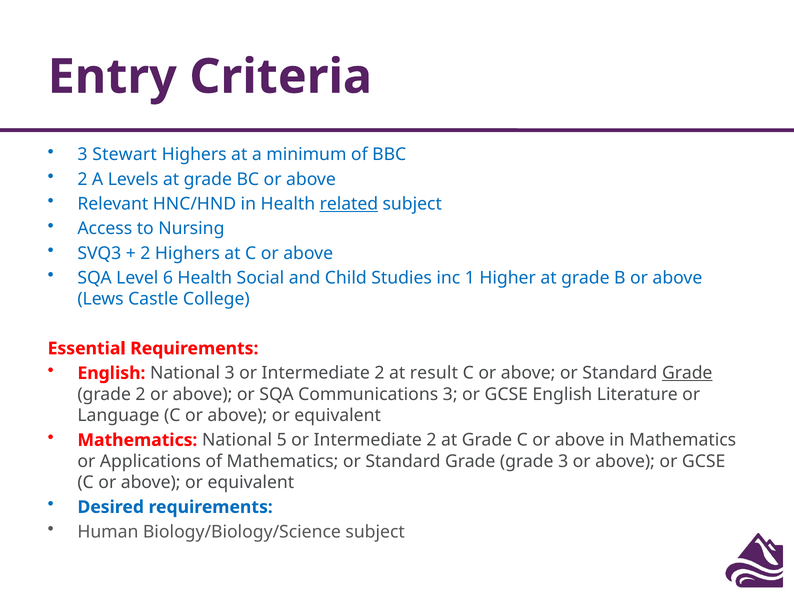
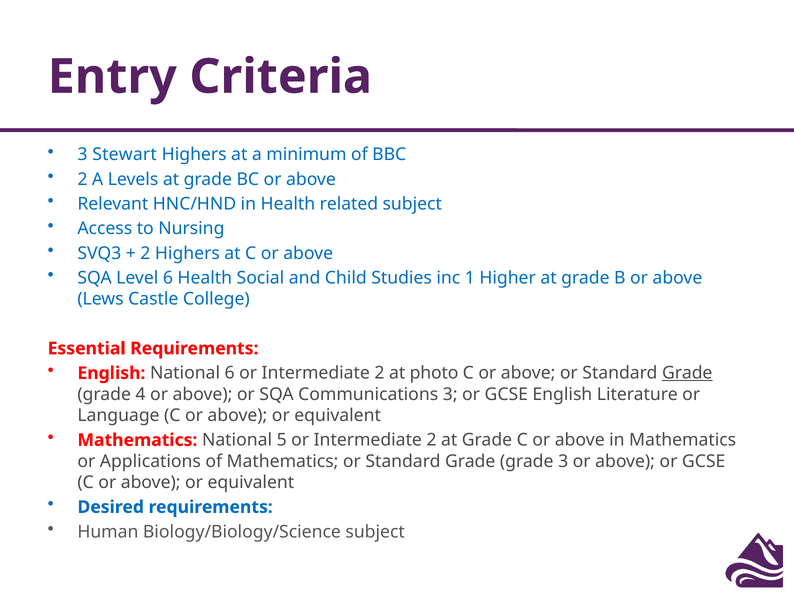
related underline: present -> none
National 3: 3 -> 6
result: result -> photo
grade 2: 2 -> 4
